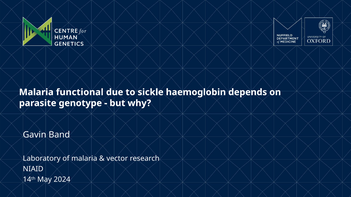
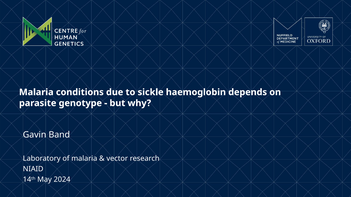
functional: functional -> conditions
